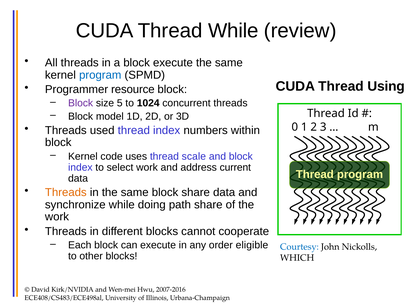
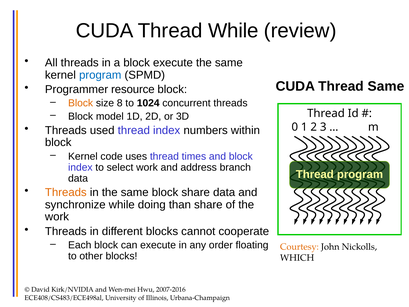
Thread Using: Using -> Same
Block at (81, 103) colour: purple -> orange
5: 5 -> 8
scale: scale -> times
current: current -> branch
path: path -> than
eligible: eligible -> floating
Courtesy colour: blue -> orange
